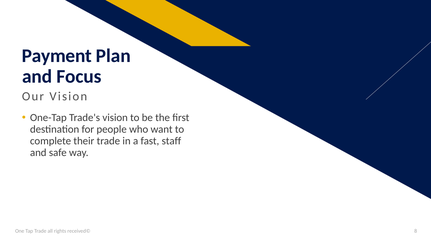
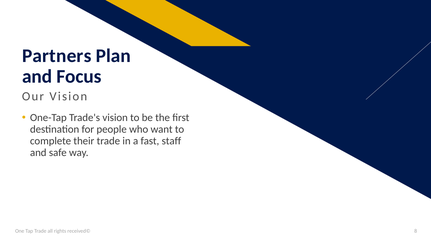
Payment: Payment -> Partners
